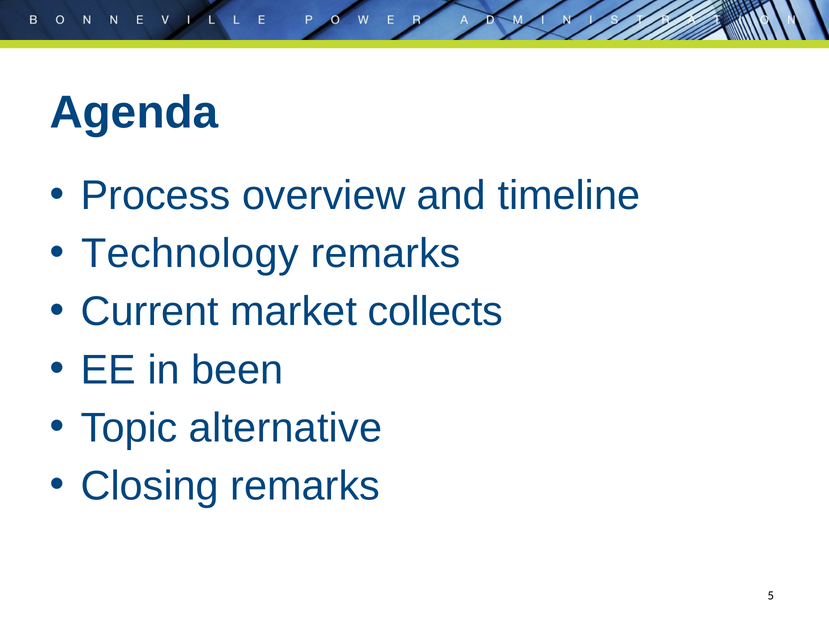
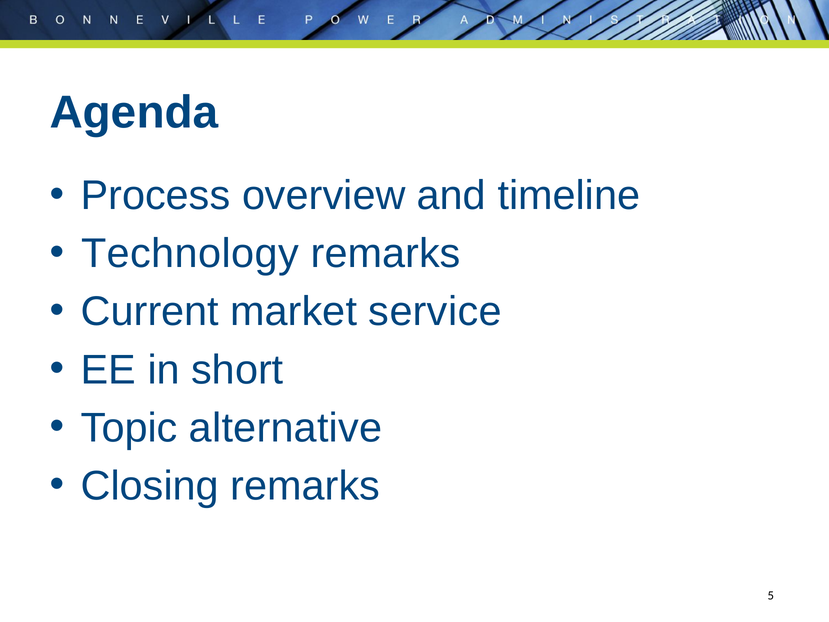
collects: collects -> service
been: been -> short
